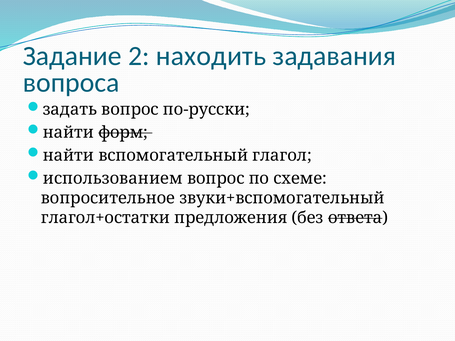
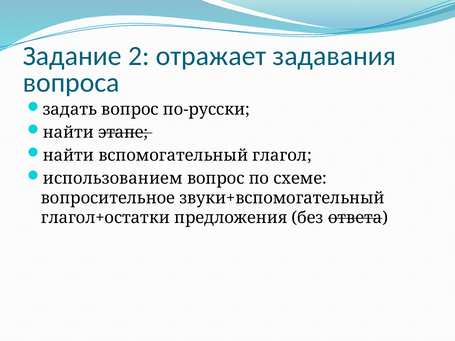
находить: находить -> отражает
форм: форм -> этапе
